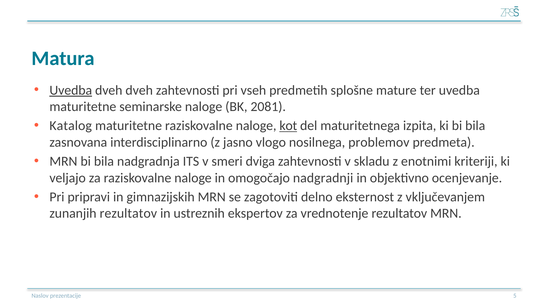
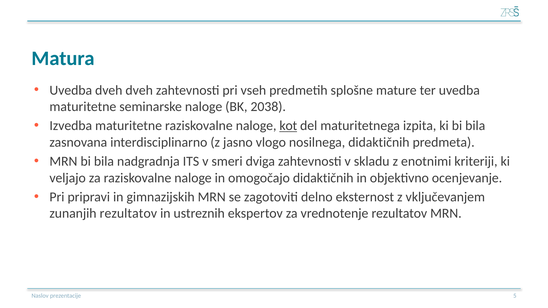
Uvedba at (71, 90) underline: present -> none
2081: 2081 -> 2038
Katalog: Katalog -> Izvedba
nosilnega problemov: problemov -> didaktičnih
omogočajo nadgradnji: nadgradnji -> didaktičnih
